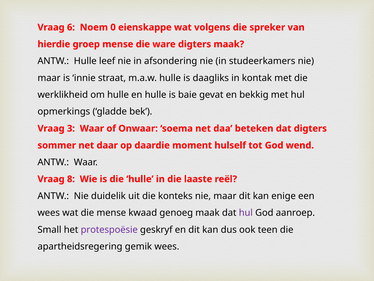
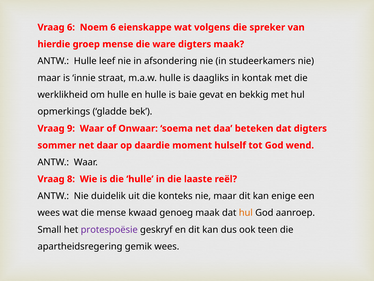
Noem 0: 0 -> 6
3: 3 -> 9
hul at (246, 212) colour: purple -> orange
